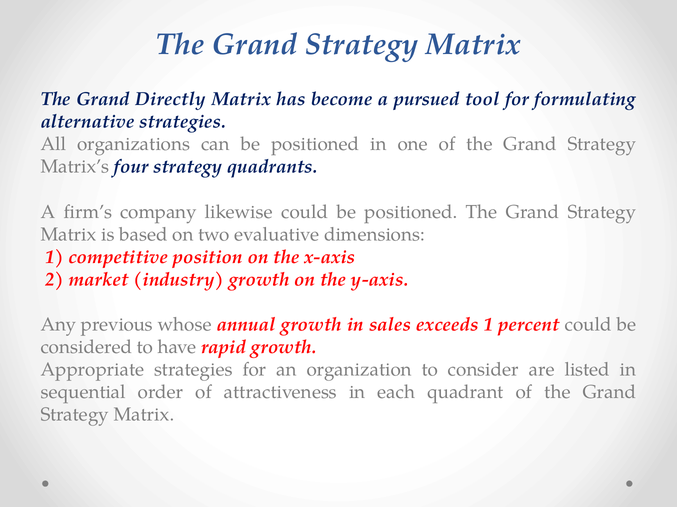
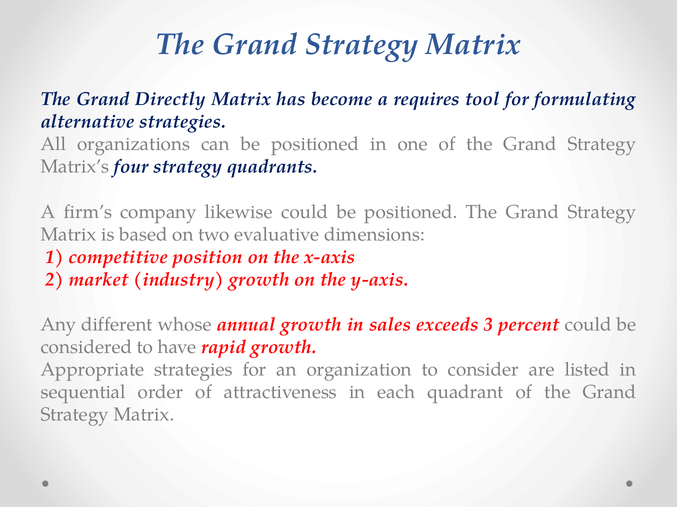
pursued: pursued -> requires
previous: previous -> different
exceeds 1: 1 -> 3
